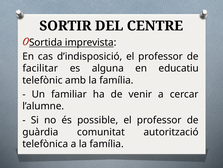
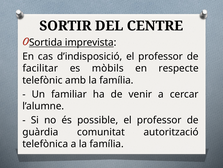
alguna: alguna -> mòbils
educatiu: educatiu -> respecte
